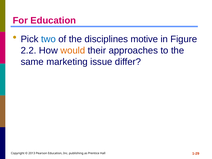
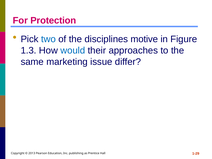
For Education: Education -> Protection
2.2: 2.2 -> 1.3
would colour: orange -> blue
